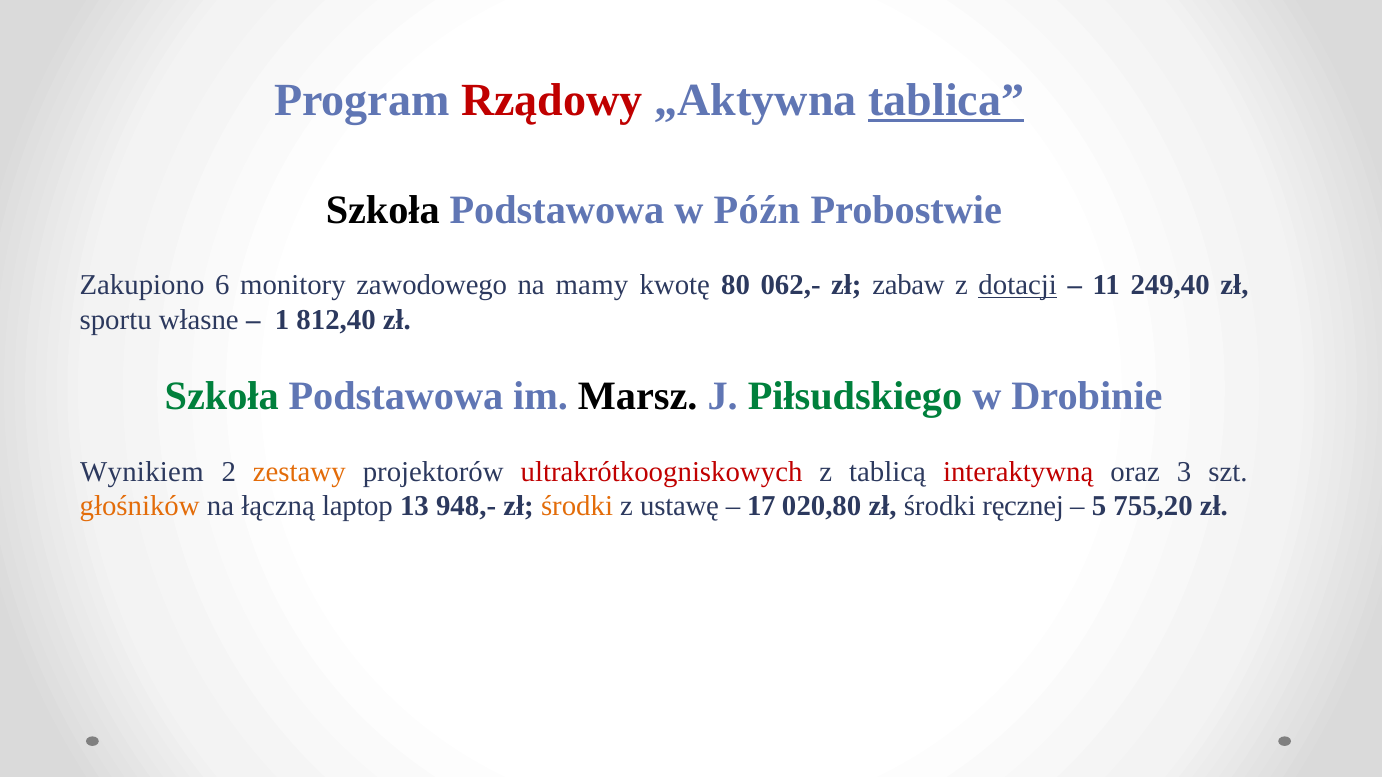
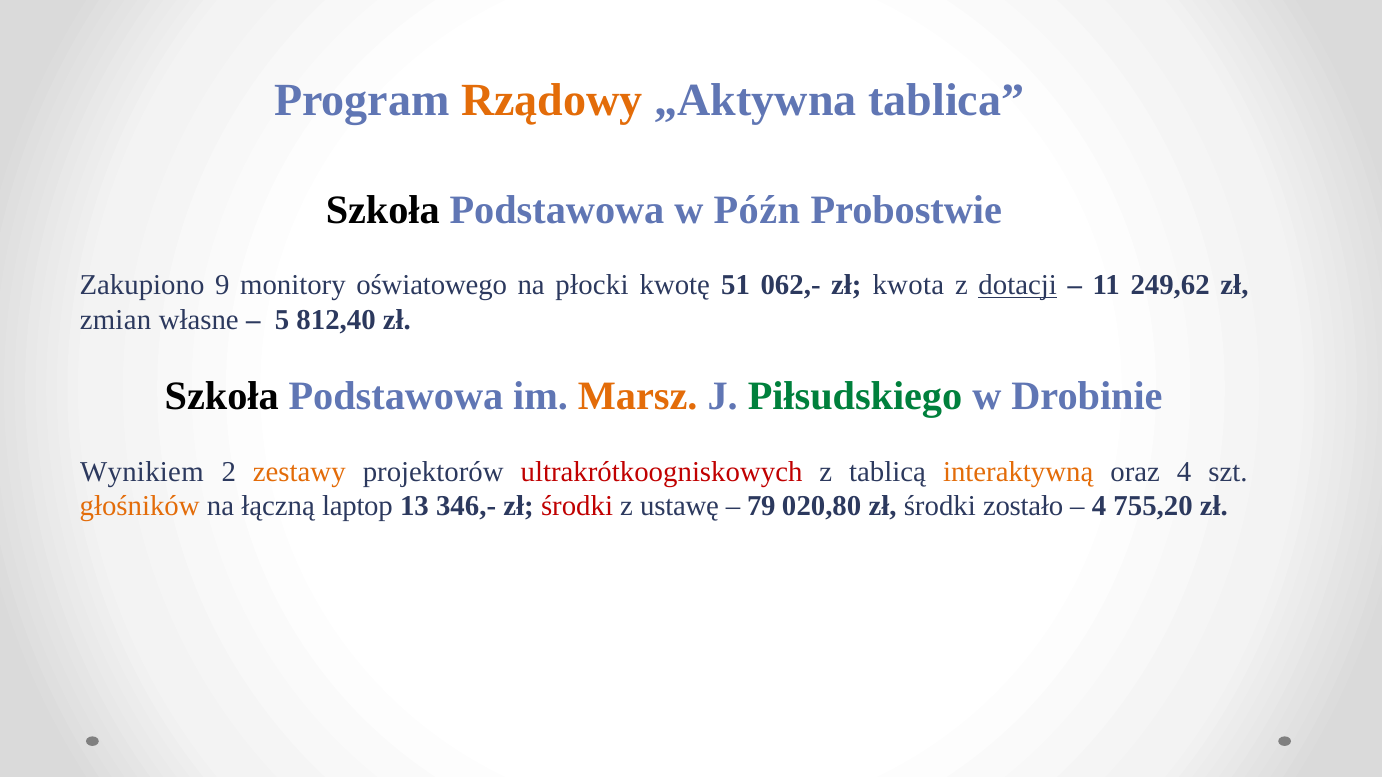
Rządowy colour: red -> orange
tablica underline: present -> none
6: 6 -> 9
zawodowego: zawodowego -> oświatowego
mamy: mamy -> płocki
80: 80 -> 51
zabaw: zabaw -> kwota
249,40: 249,40 -> 249,62
sportu: sportu -> zmian
1: 1 -> 5
Szkoła at (222, 397) colour: green -> black
Marsz colour: black -> orange
interaktywną colour: red -> orange
oraz 3: 3 -> 4
948,-: 948,- -> 346,-
środki at (577, 507) colour: orange -> red
17: 17 -> 79
ręcznej: ręcznej -> zostało
5 at (1099, 507): 5 -> 4
